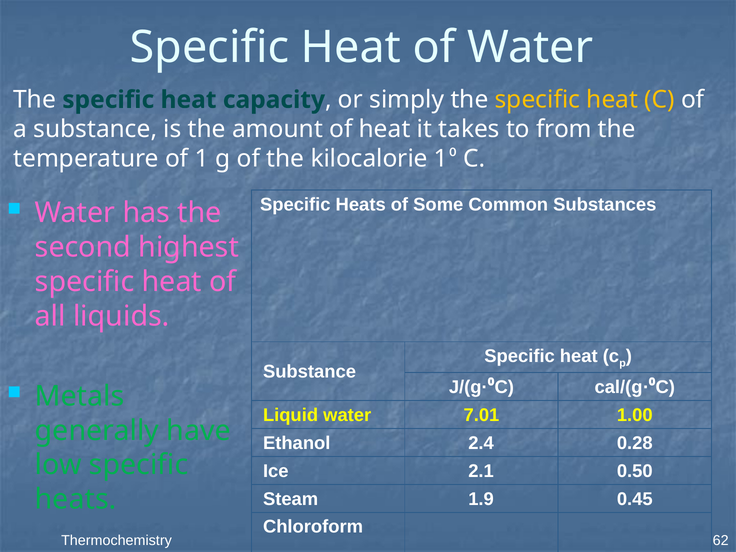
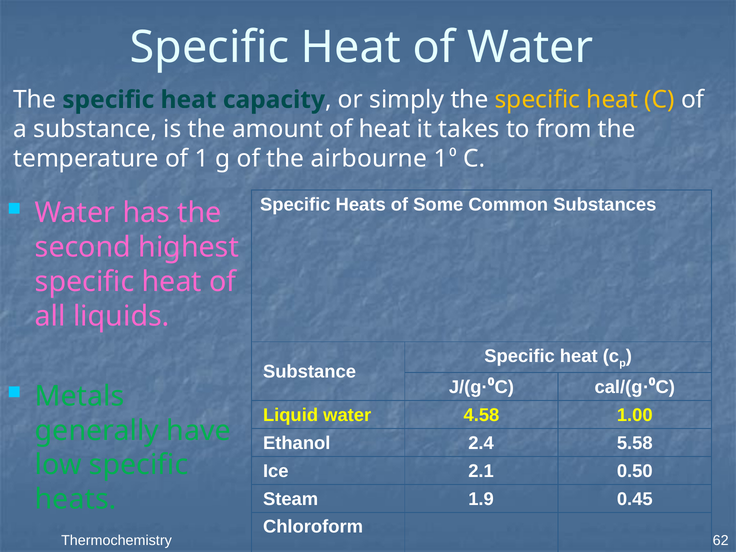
kilocalorie: kilocalorie -> airbourne
7.01: 7.01 -> 4.58
0.28: 0.28 -> 5.58
